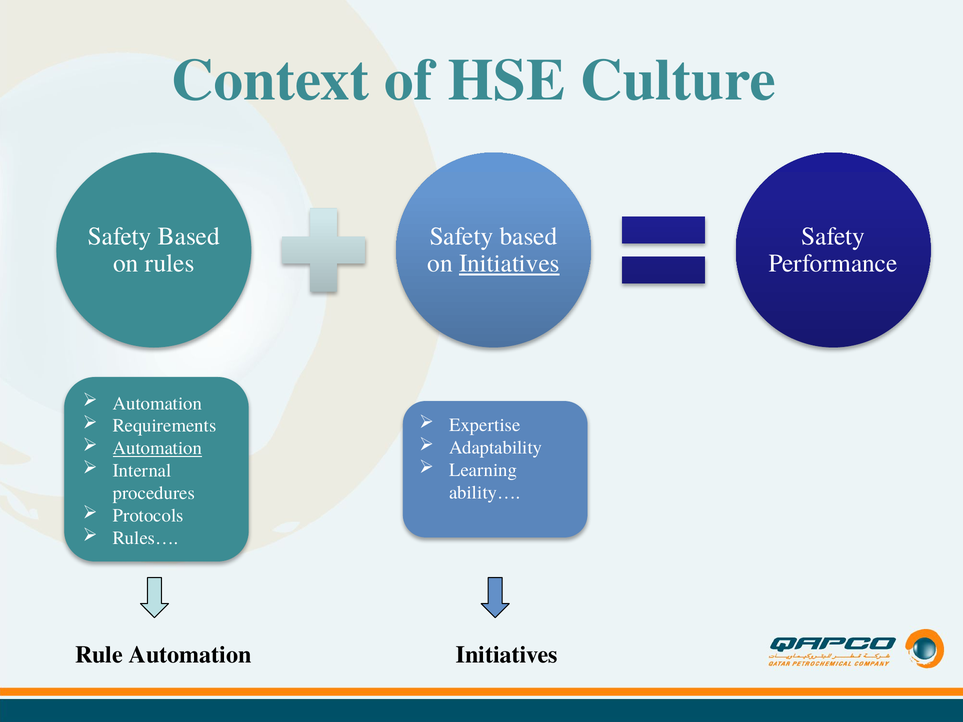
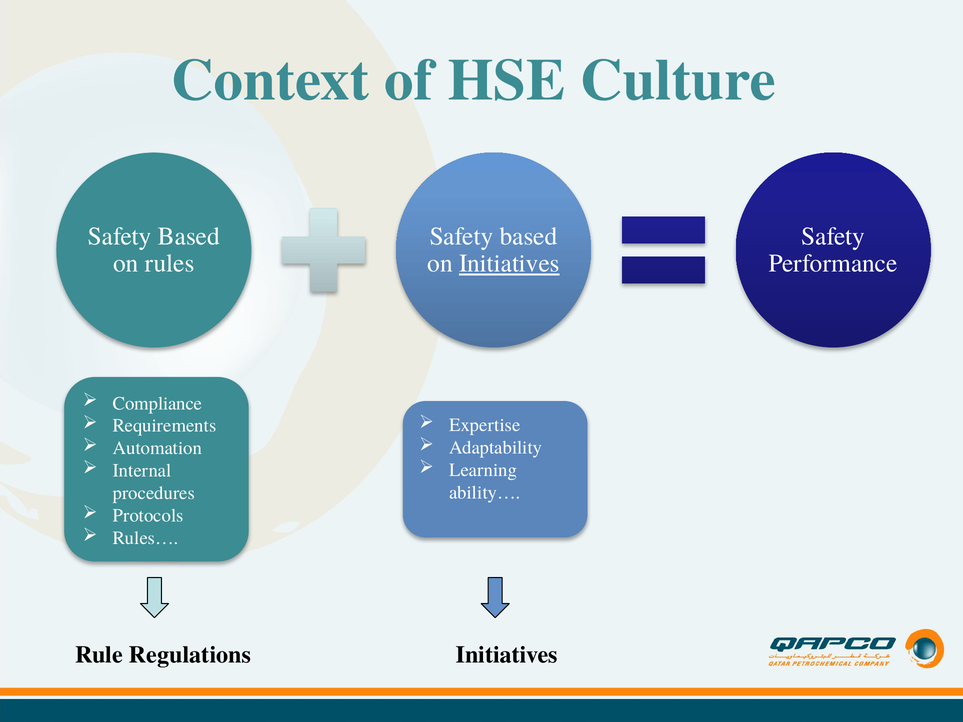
Automation at (157, 403): Automation -> Compliance
Automation at (157, 448) underline: present -> none
Rule Automation: Automation -> Regulations
